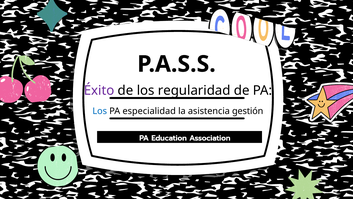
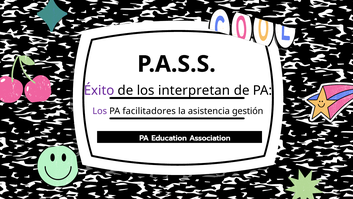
regularidad: regularidad -> interpretan
Los at (100, 111) colour: blue -> purple
especialidad: especialidad -> facilitadores
